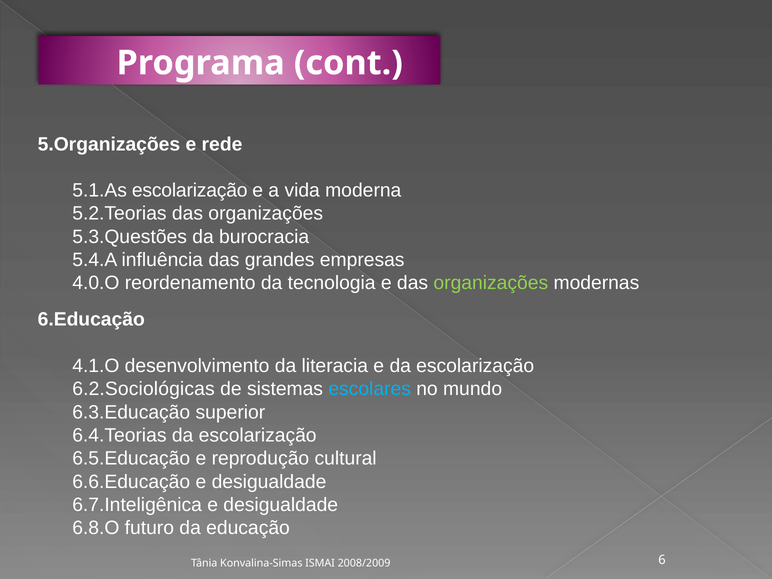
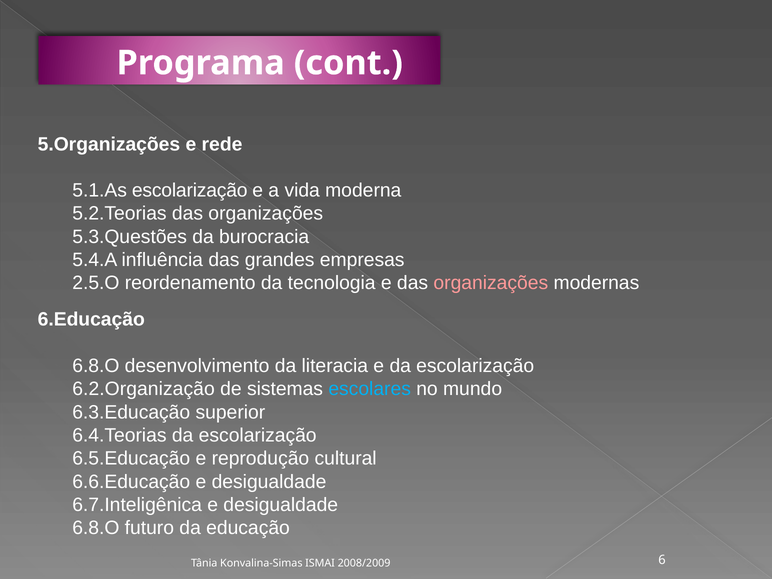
4.0.O: 4.0.O -> 2.5.O
organizações at (491, 283) colour: light green -> pink
4.1.O at (96, 366): 4.1.O -> 6.8.O
6.2.Sociológicas: 6.2.Sociológicas -> 6.2.Organização
